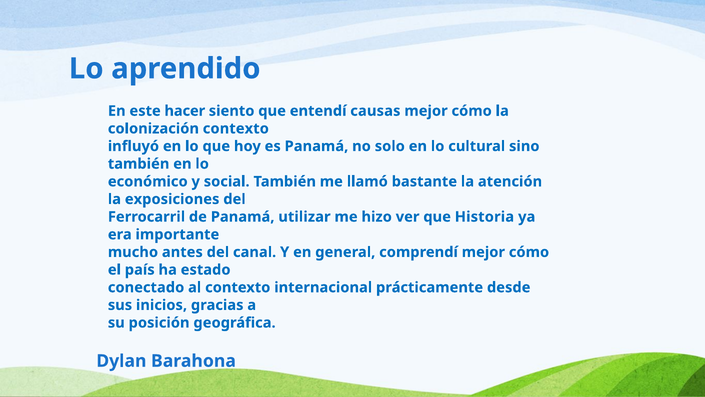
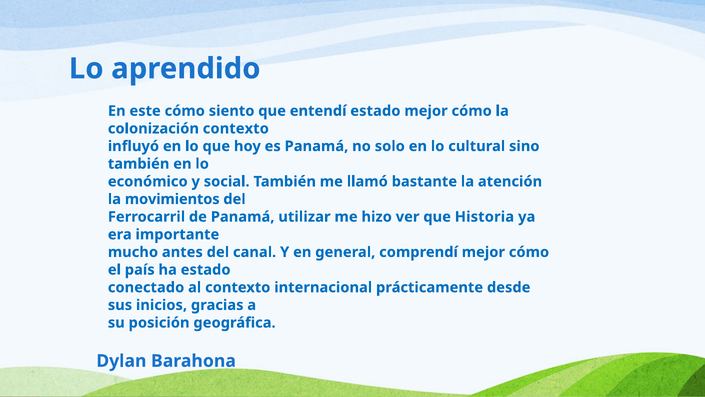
este hacer: hacer -> cómo
entendí causas: causas -> estado
exposiciones: exposiciones -> movimientos
